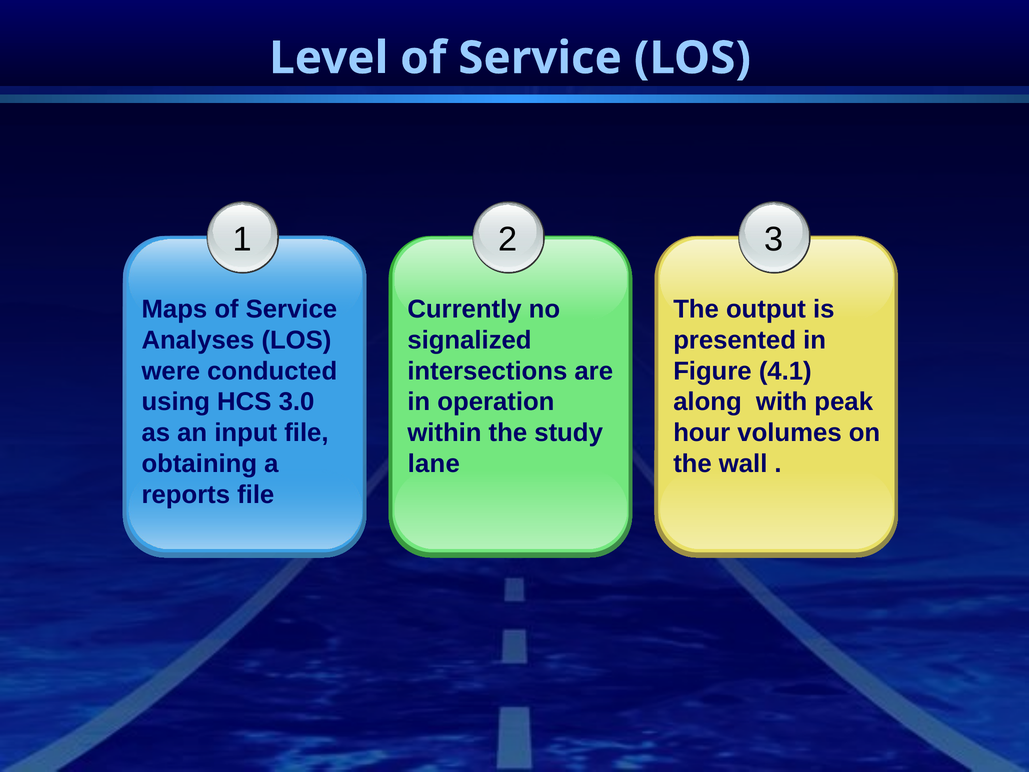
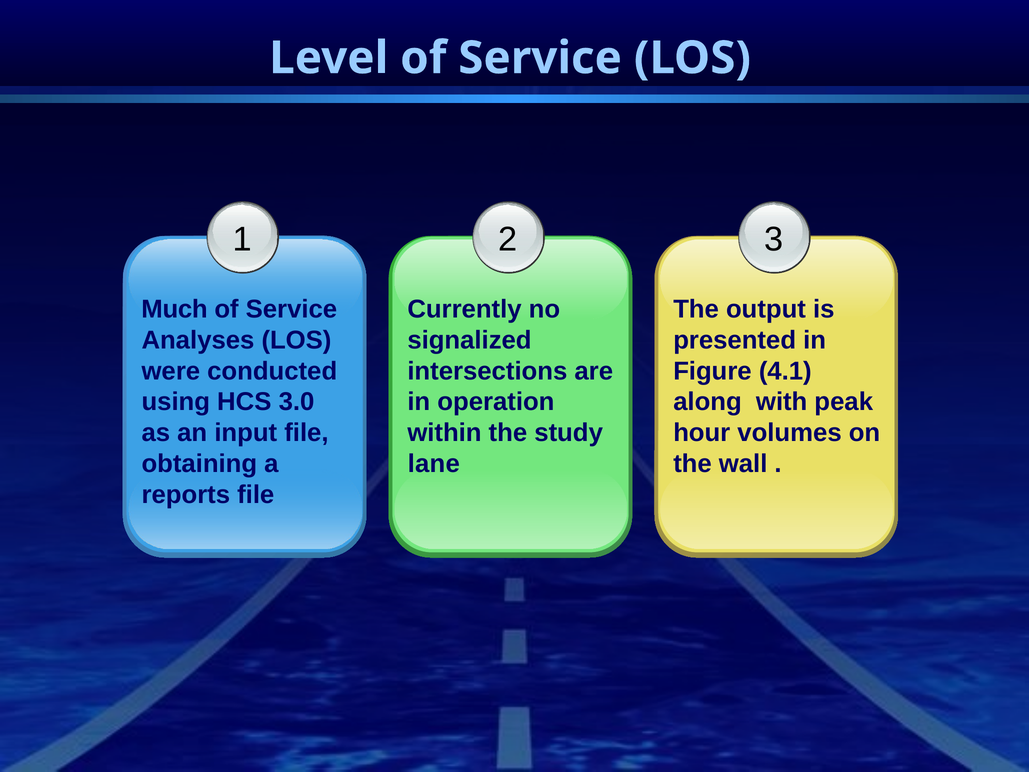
Maps: Maps -> Much
